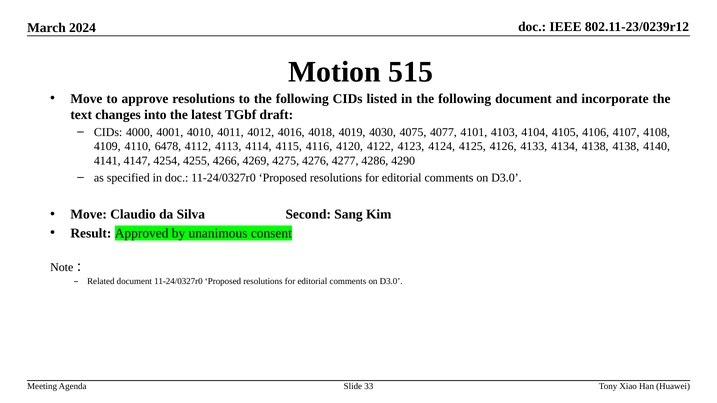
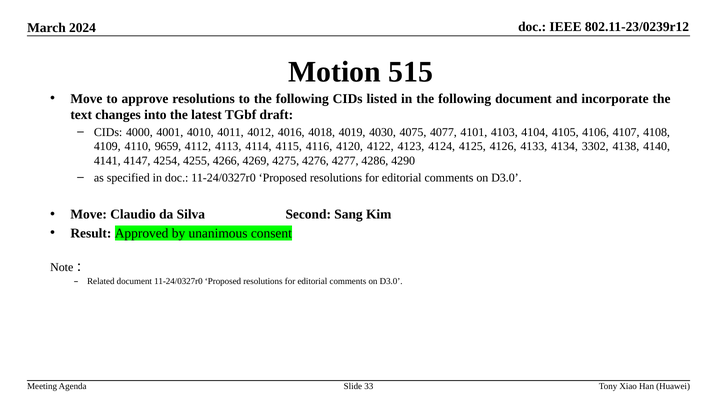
6478: 6478 -> 9659
4134 4138: 4138 -> 3302
